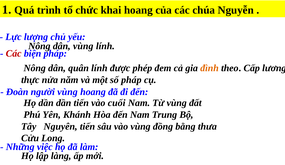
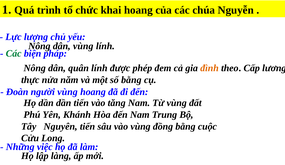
Các at (14, 53) colour: red -> green
số pháp: pháp -> bằng
cuối: cuối -> tăng
thưa: thưa -> cuộc
